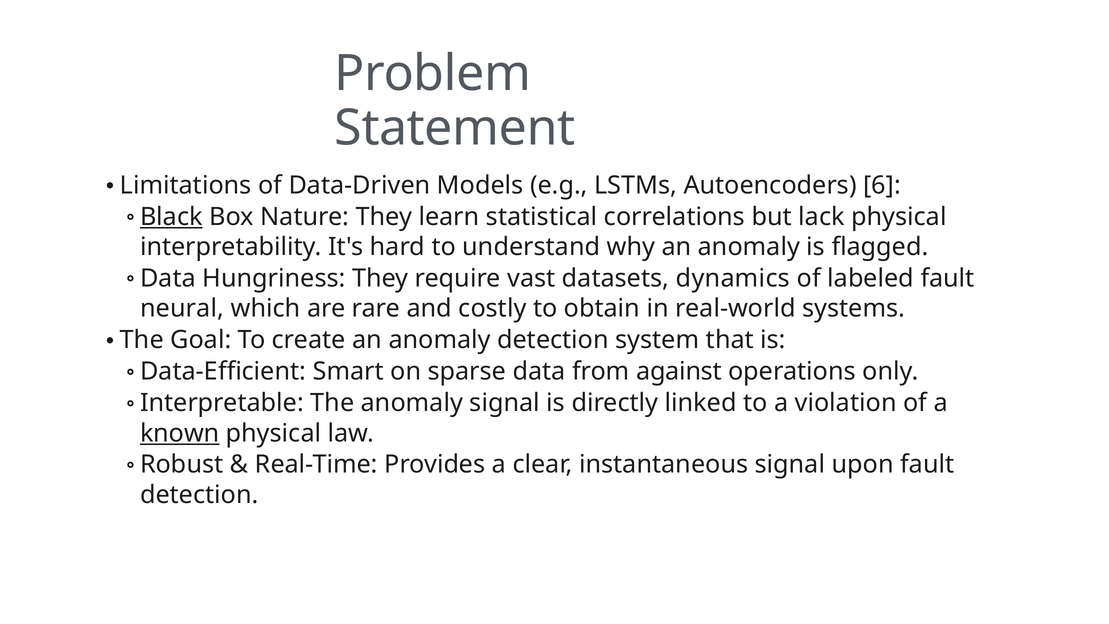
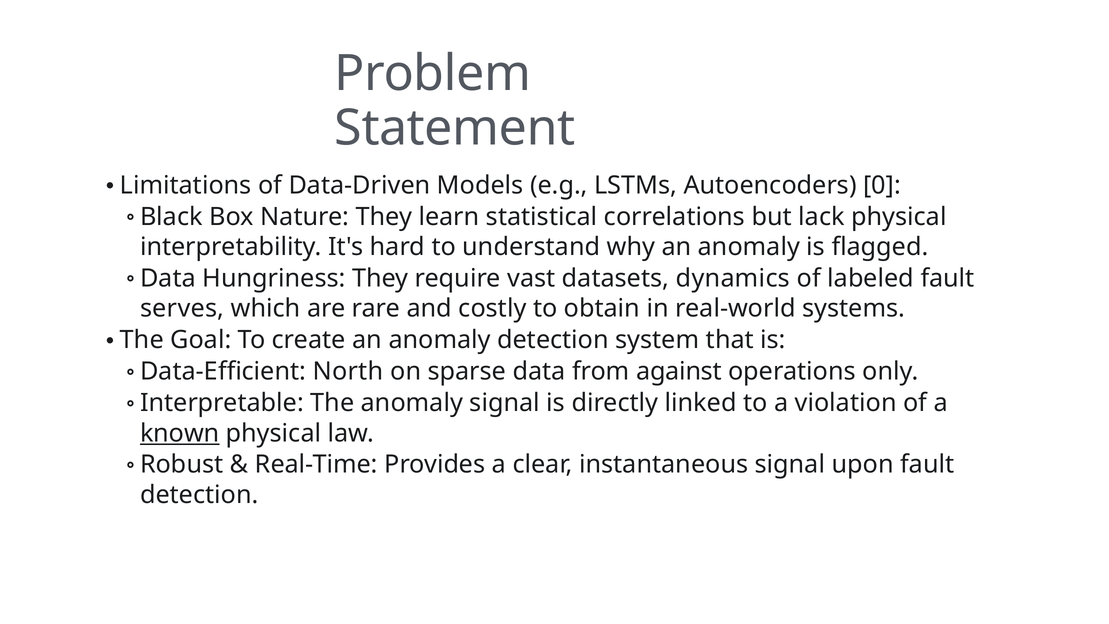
6: 6 -> 0
Black underline: present -> none
neural: neural -> serves
Smart: Smart -> North
